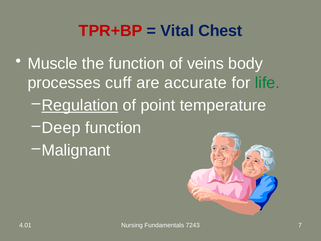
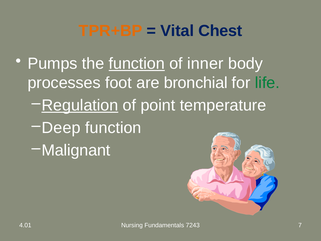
TPR+BP colour: red -> orange
Muscle: Muscle -> Pumps
function at (137, 64) underline: none -> present
veins: veins -> inner
cuff: cuff -> foot
accurate: accurate -> bronchial
